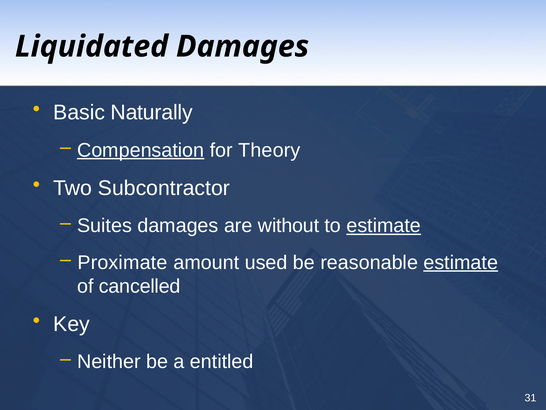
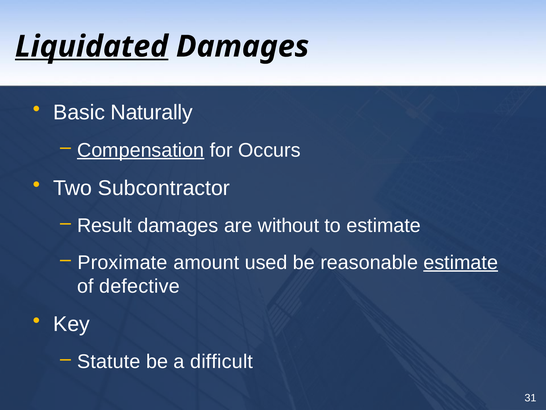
Liquidated underline: none -> present
Theory: Theory -> Occurs
Suites: Suites -> Result
estimate at (384, 226) underline: present -> none
cancelled: cancelled -> defective
Neither: Neither -> Statute
entitled: entitled -> difficult
